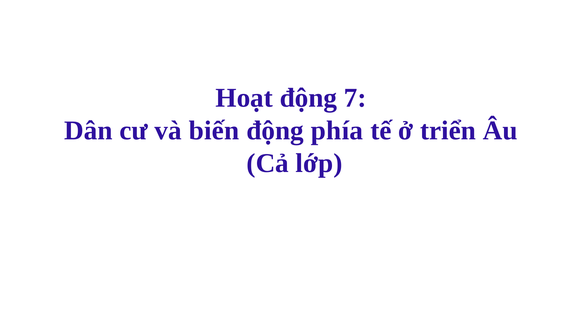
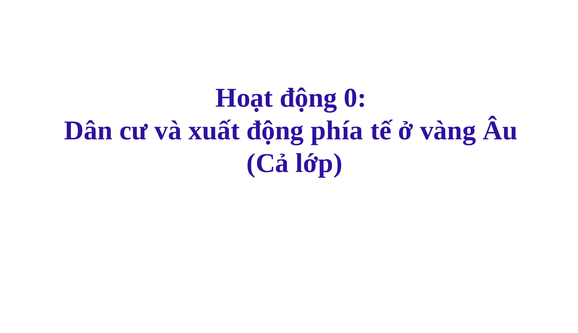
7: 7 -> 0
biến: biến -> xuất
triển: triển -> vàng
